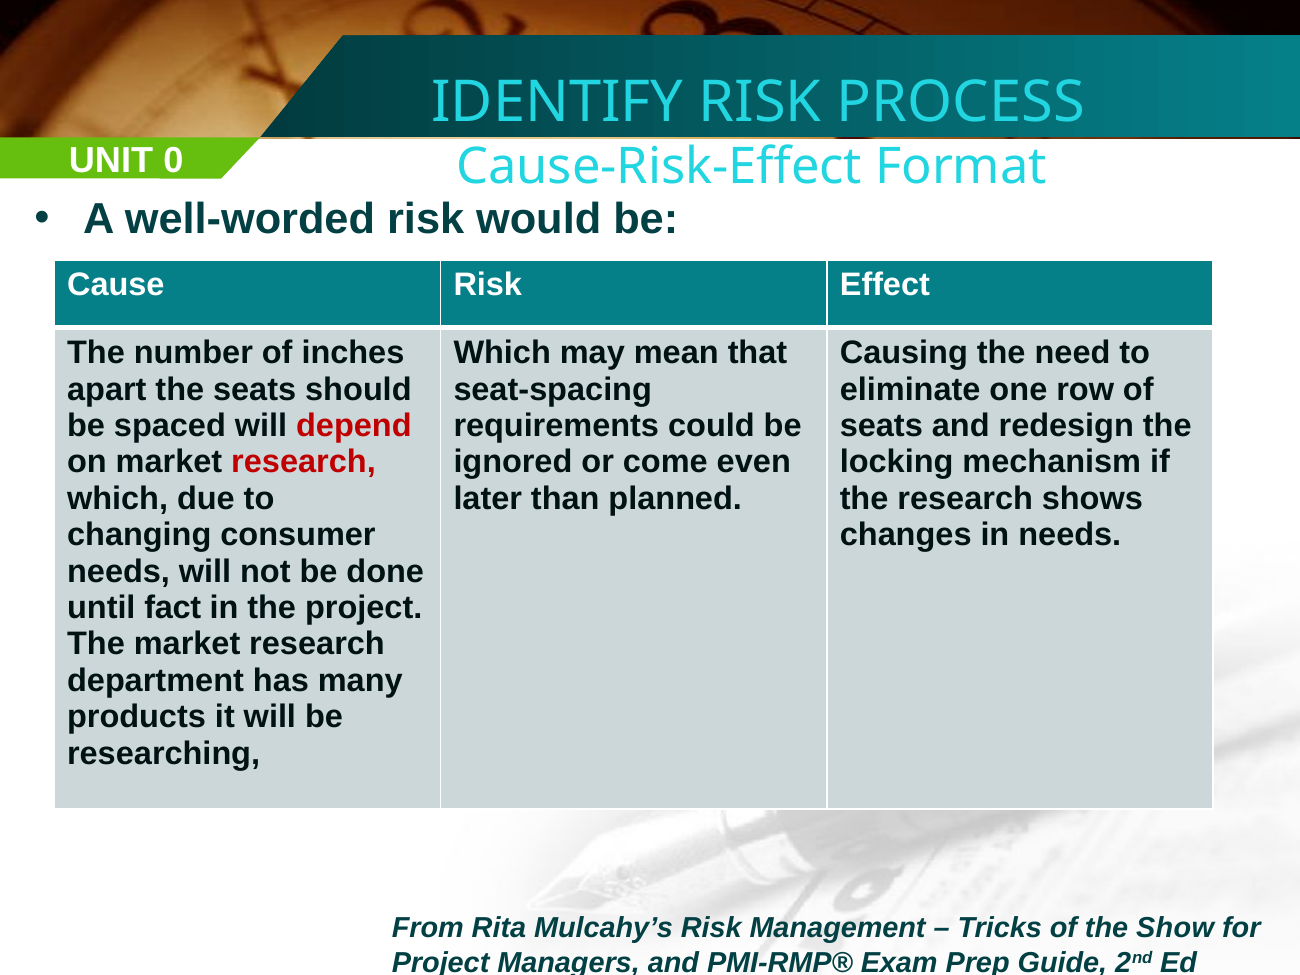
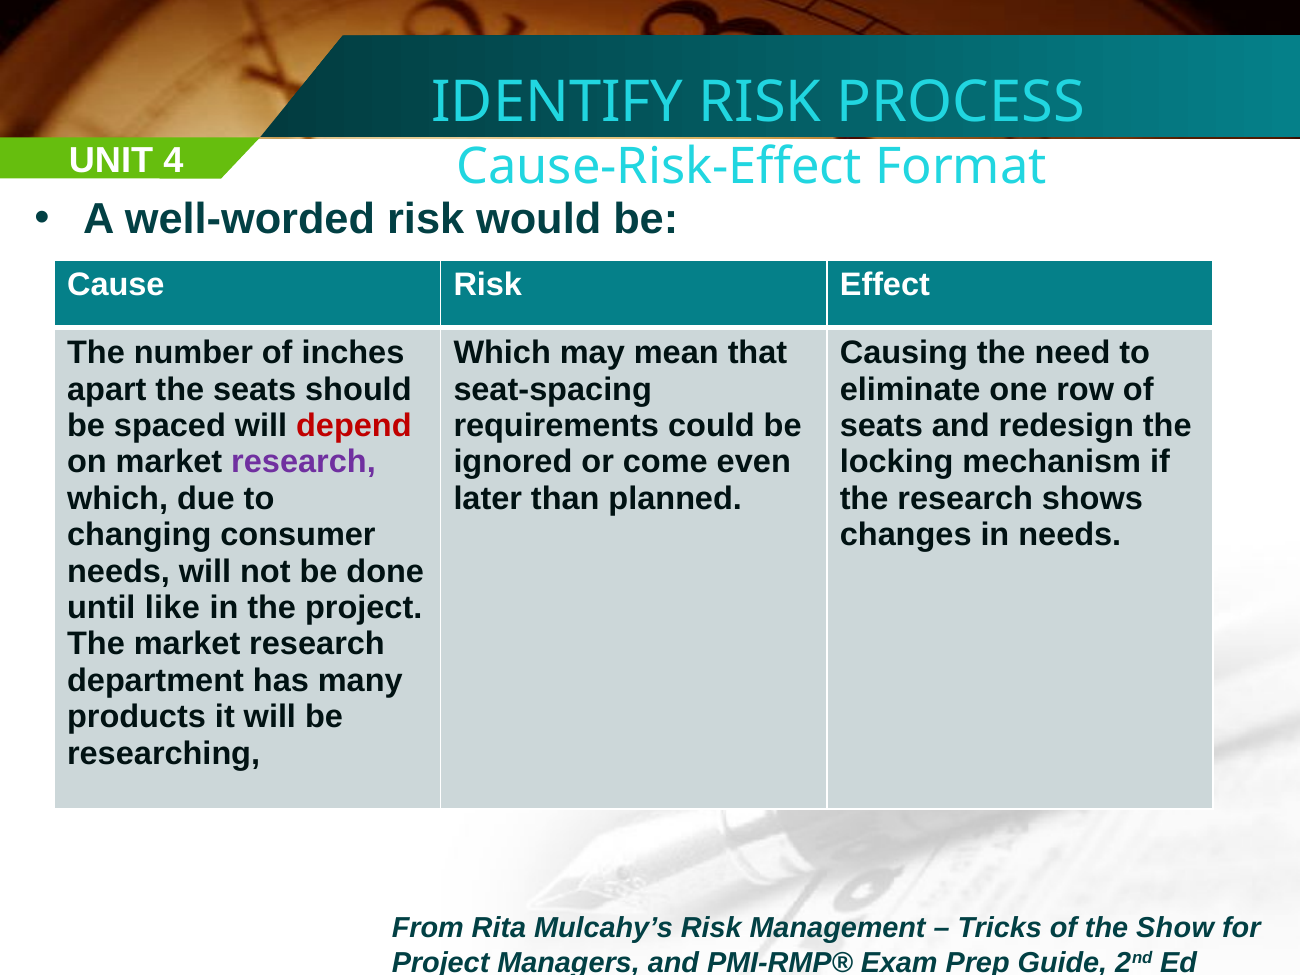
0: 0 -> 4
research at (303, 462) colour: red -> purple
fact: fact -> like
